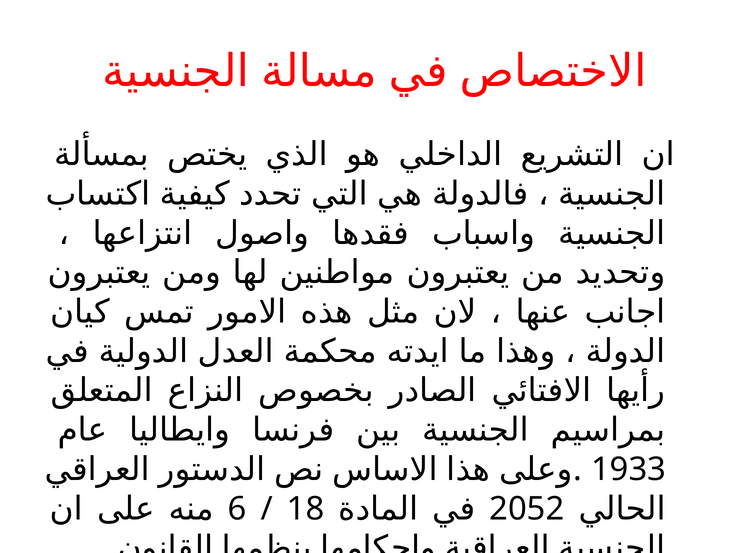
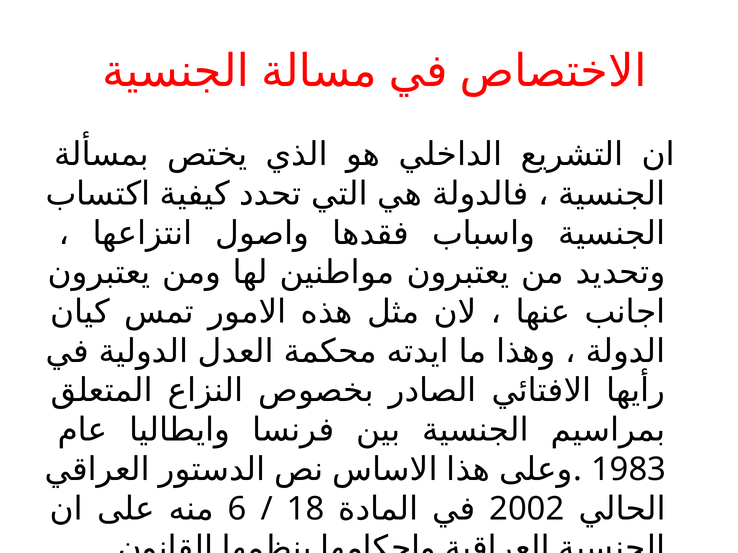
1933: 1933 -> 1983
2052: 2052 -> 2002
